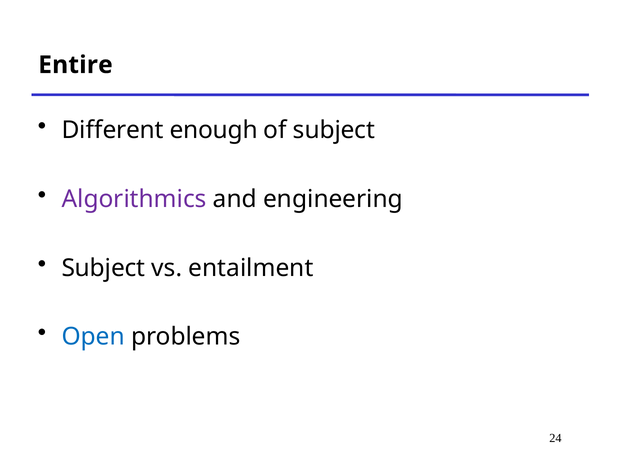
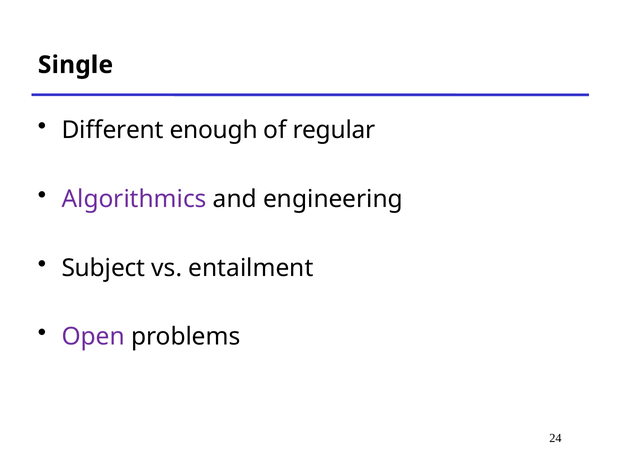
Entire: Entire -> Single
of subject: subject -> regular
Open colour: blue -> purple
